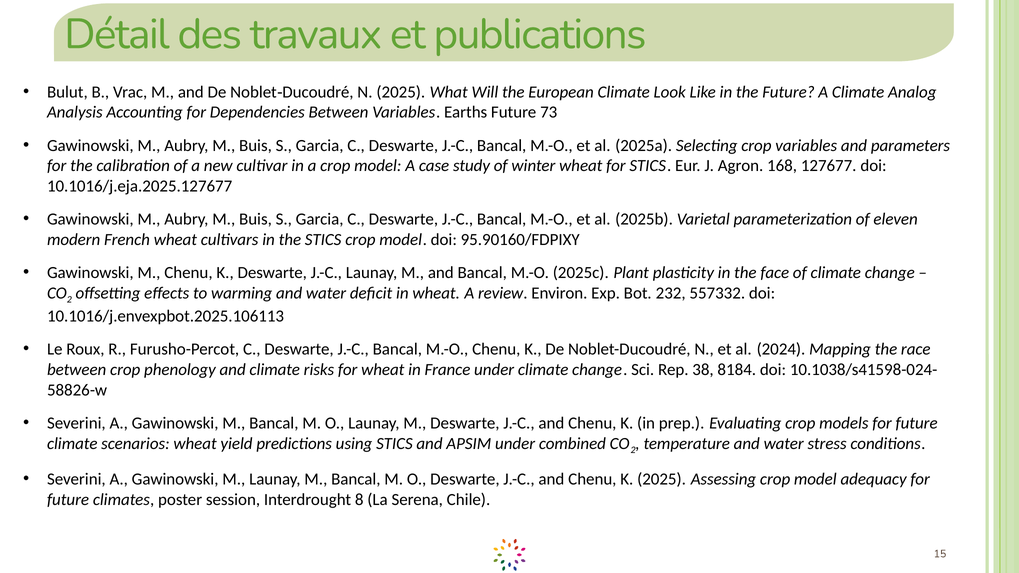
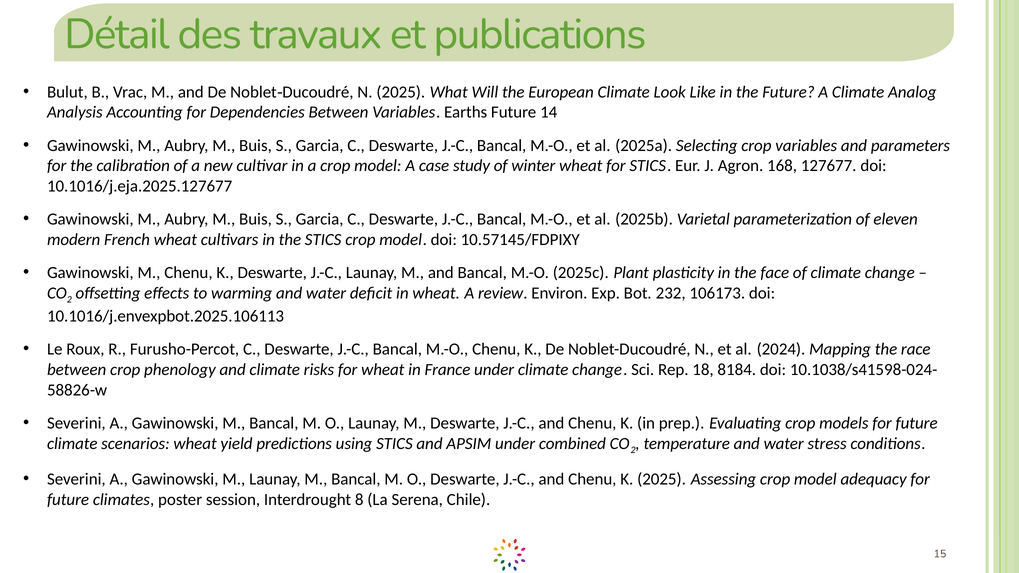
73: 73 -> 14
95.90160/FDPIXY: 95.90160/FDPIXY -> 10.57145/FDPIXY
557332: 557332 -> 106173
38: 38 -> 18
